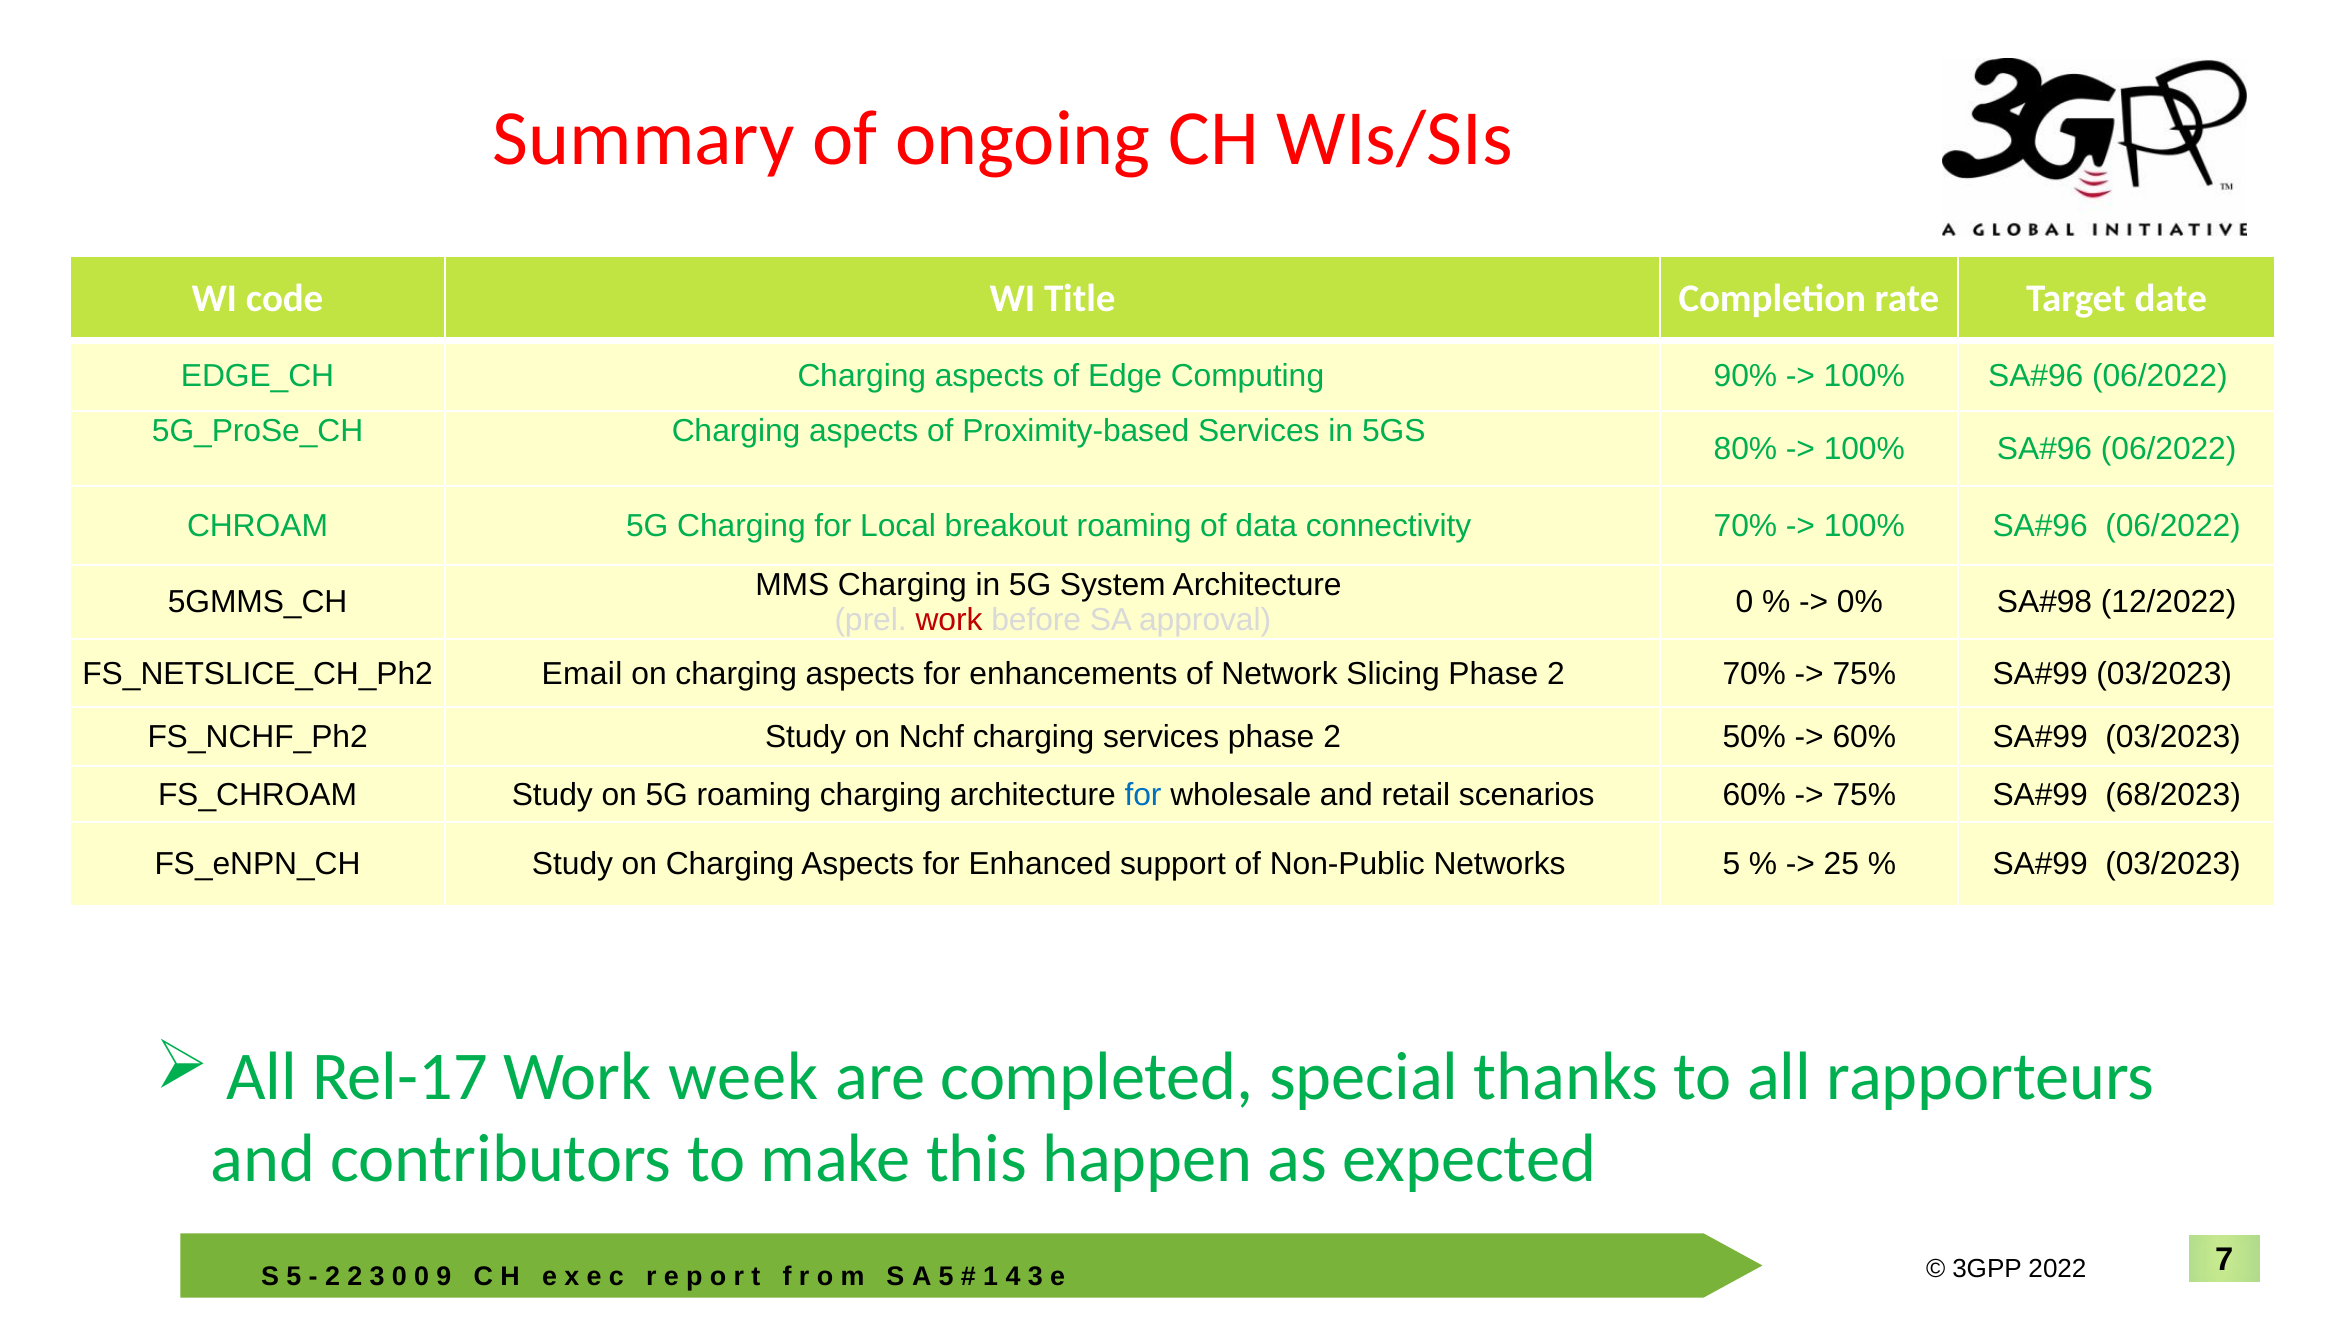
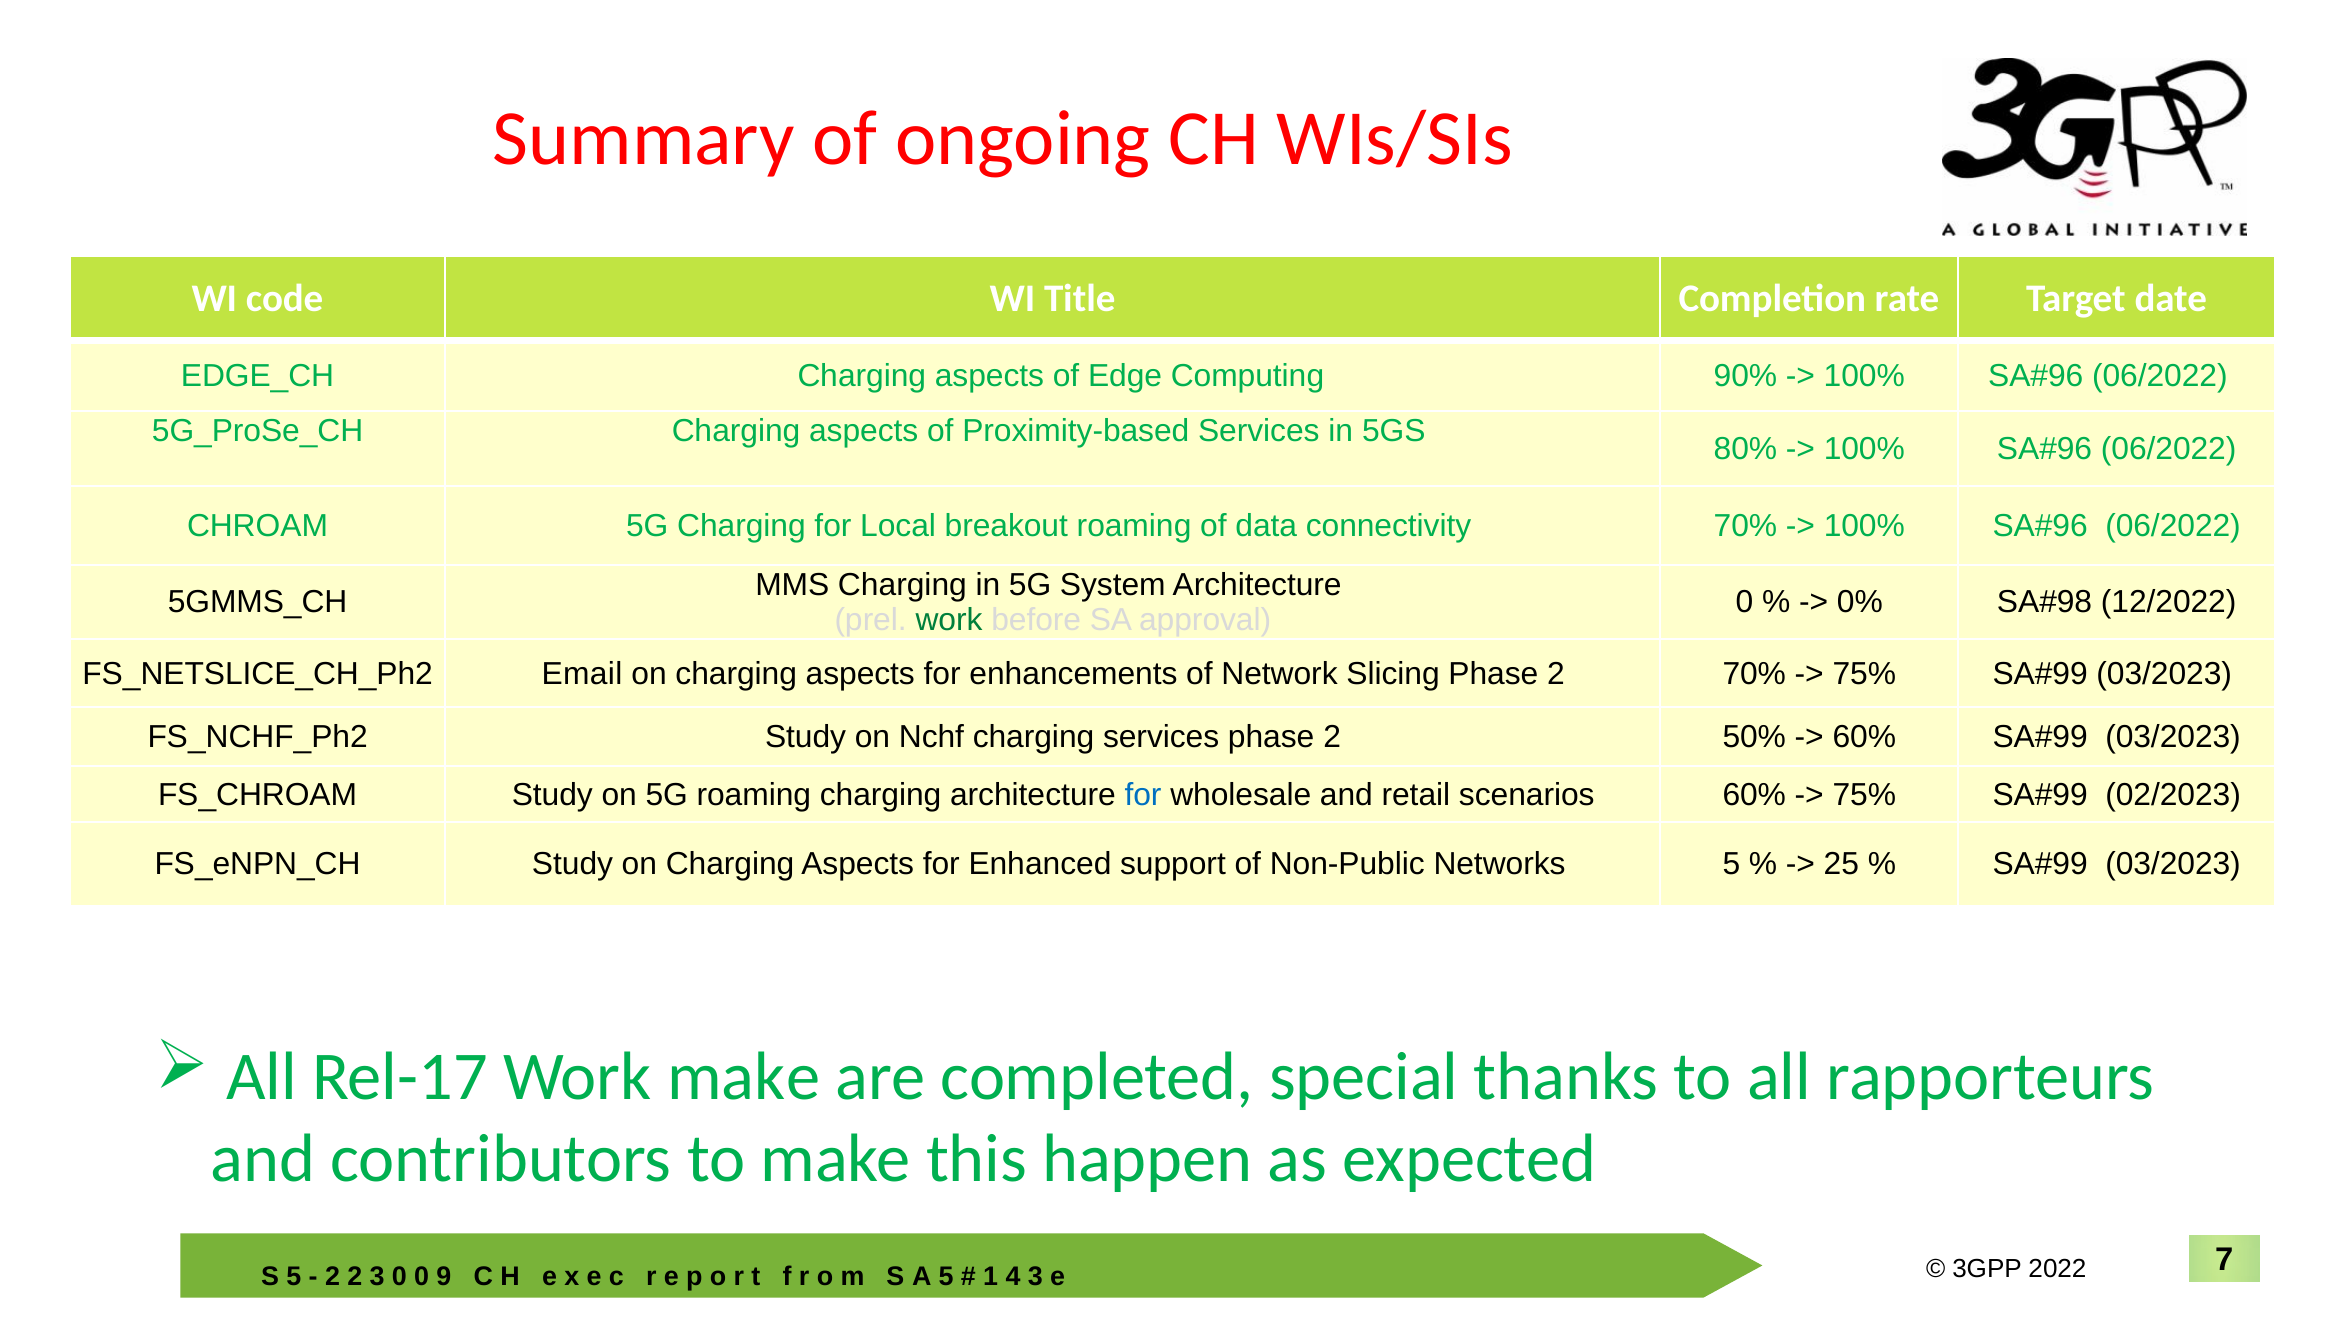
work at (949, 620) colour: red -> green
68/2023: 68/2023 -> 02/2023
Work week: week -> make
